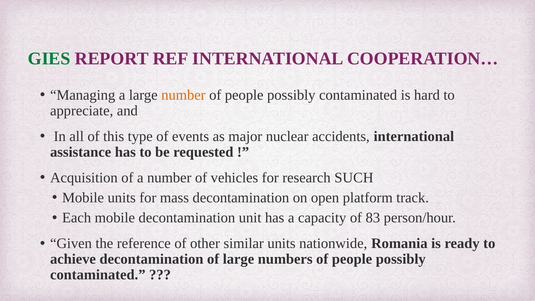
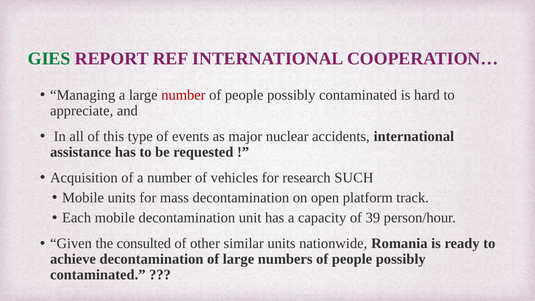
number at (183, 95) colour: orange -> red
83: 83 -> 39
reference: reference -> consulted
